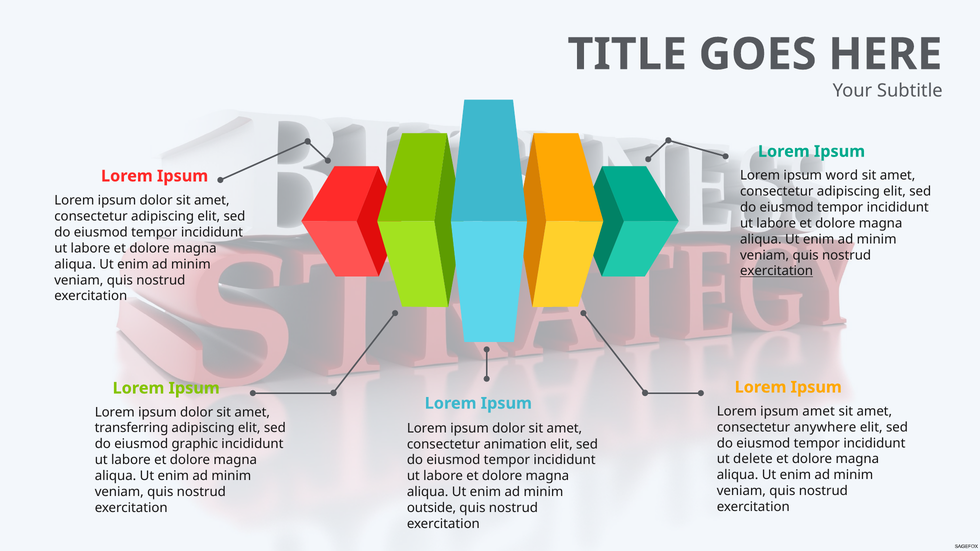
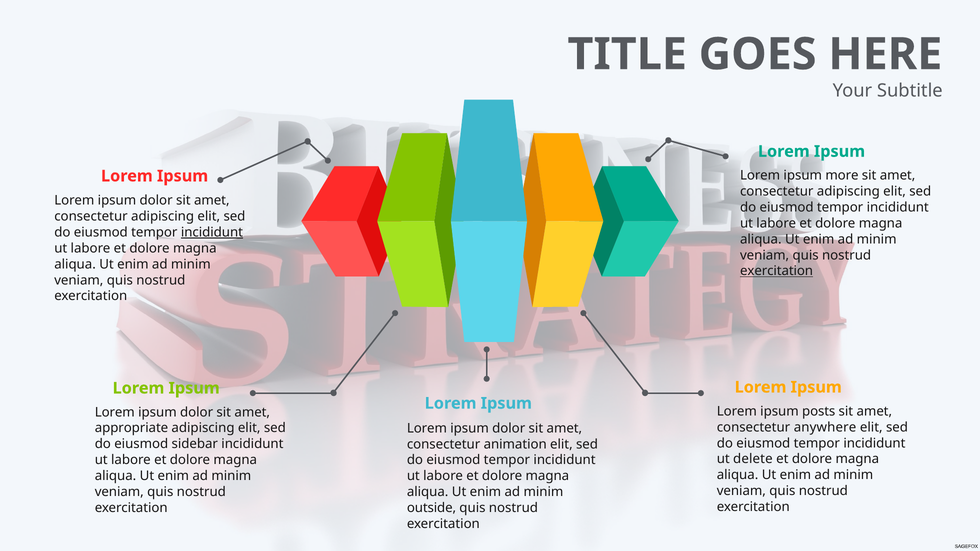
word: word -> more
incididunt at (212, 232) underline: none -> present
ipsum amet: amet -> posts
transferring: transferring -> appropriate
graphic: graphic -> sidebar
